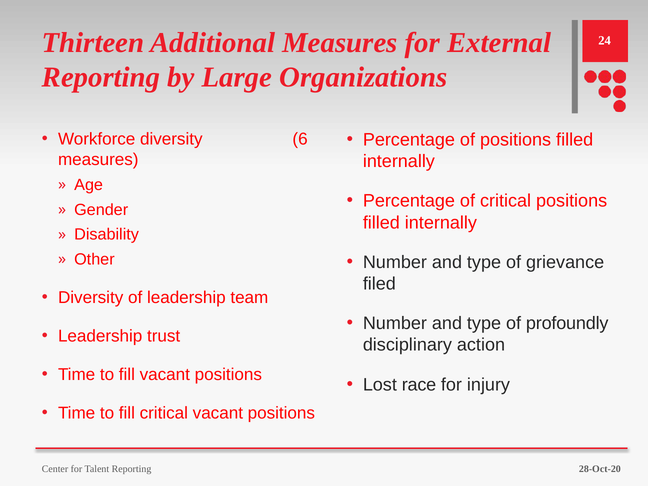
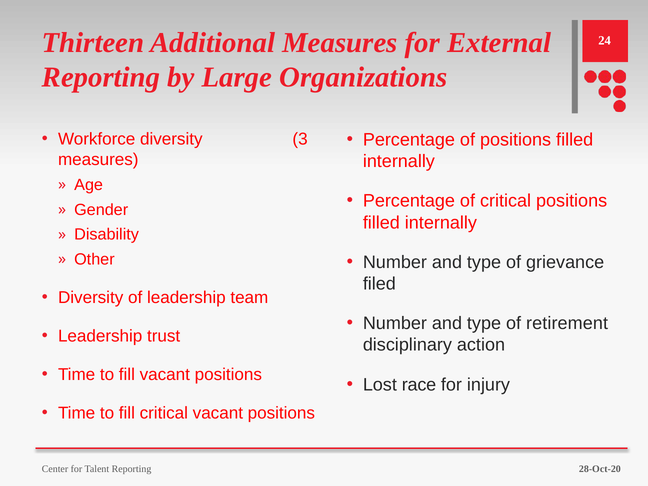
6: 6 -> 3
profoundly: profoundly -> retirement
